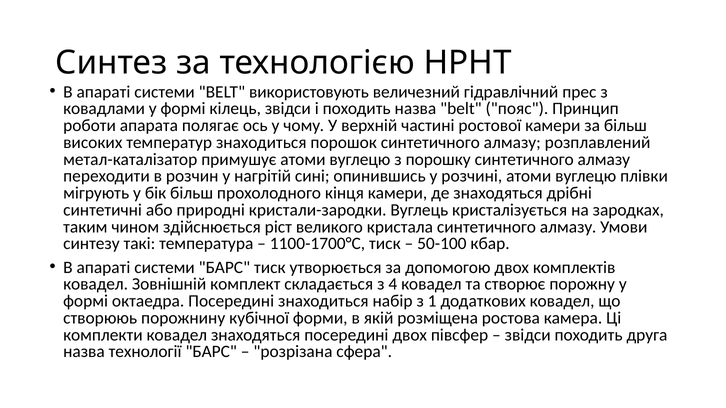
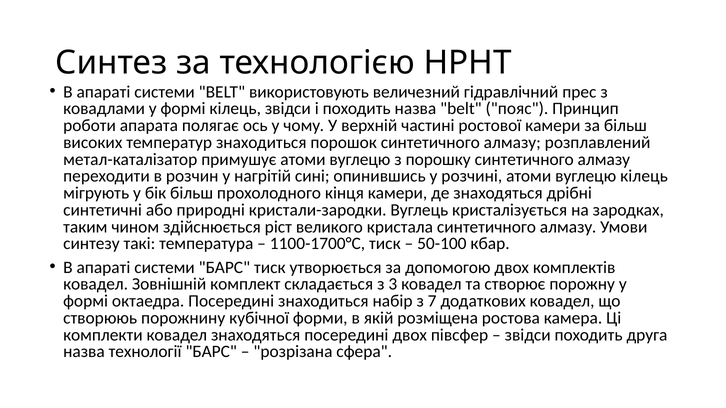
вуглецю плівки: плівки -> кілець
4: 4 -> 3
1: 1 -> 7
